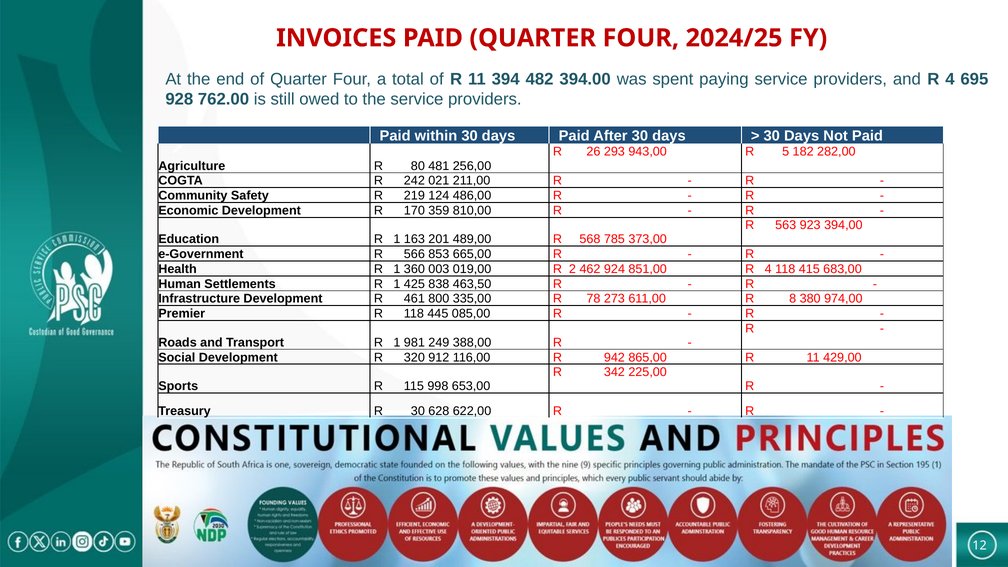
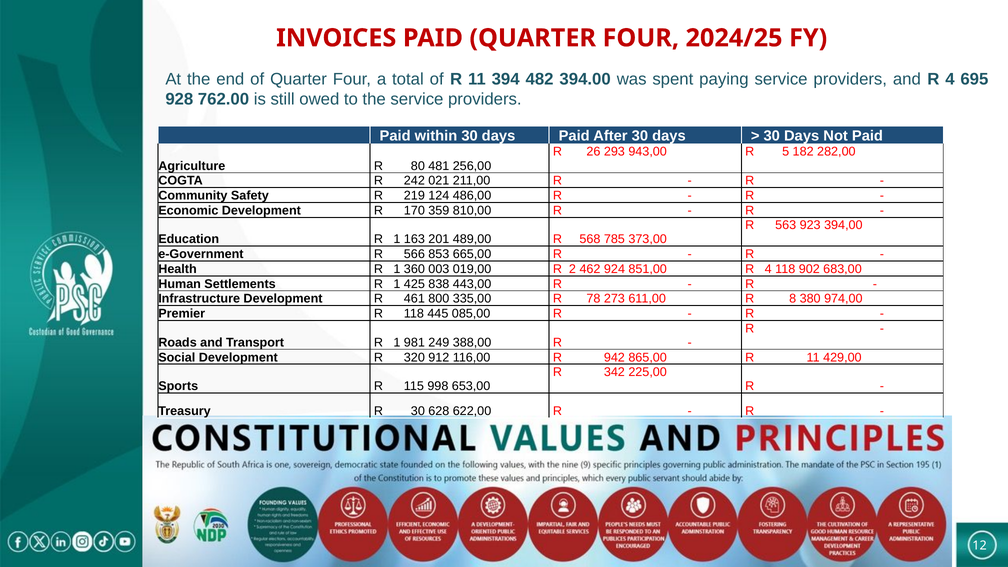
415: 415 -> 902
463,50: 463,50 -> 443,00
